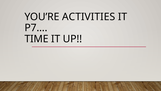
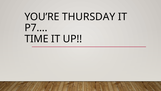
ACTIVITIES: ACTIVITIES -> THURSDAY
